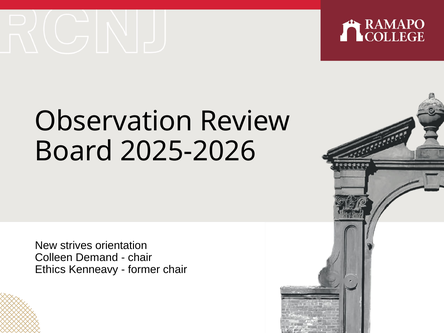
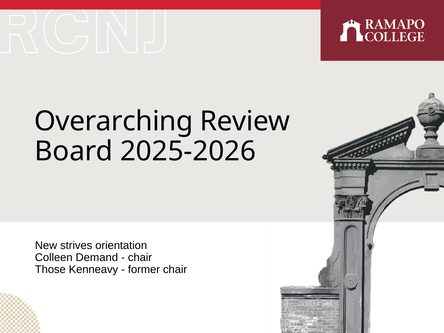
Observation: Observation -> Overarching
Ethics: Ethics -> Those
